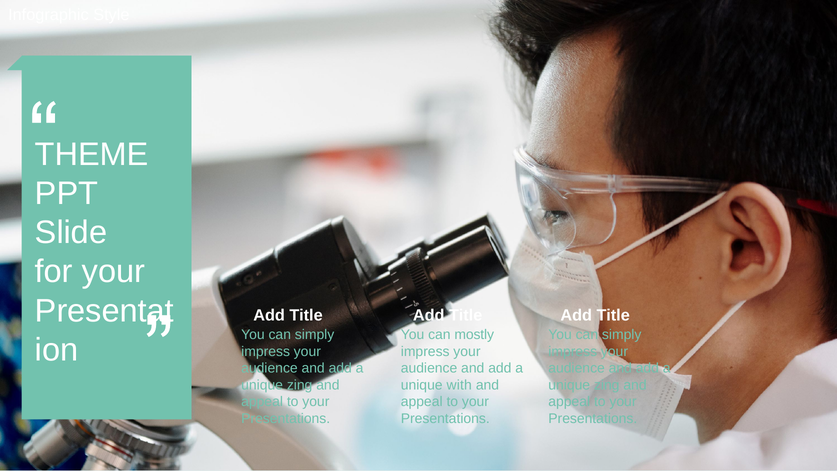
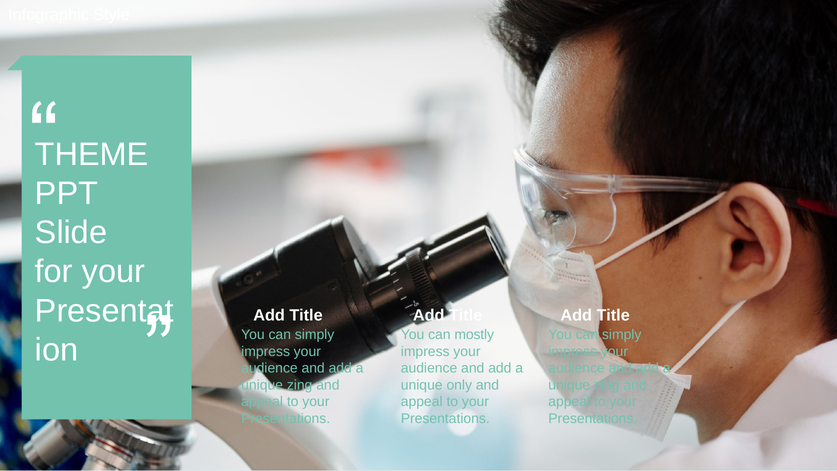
with: with -> only
